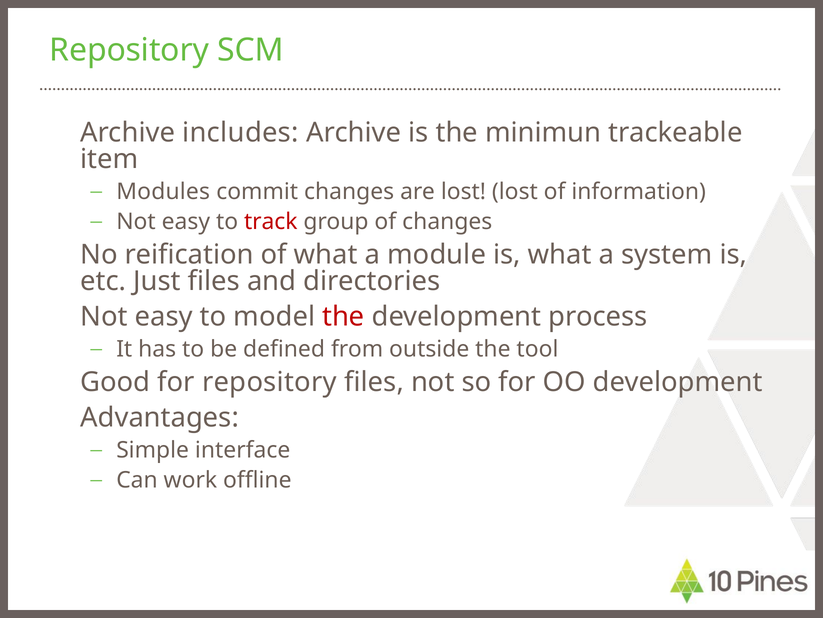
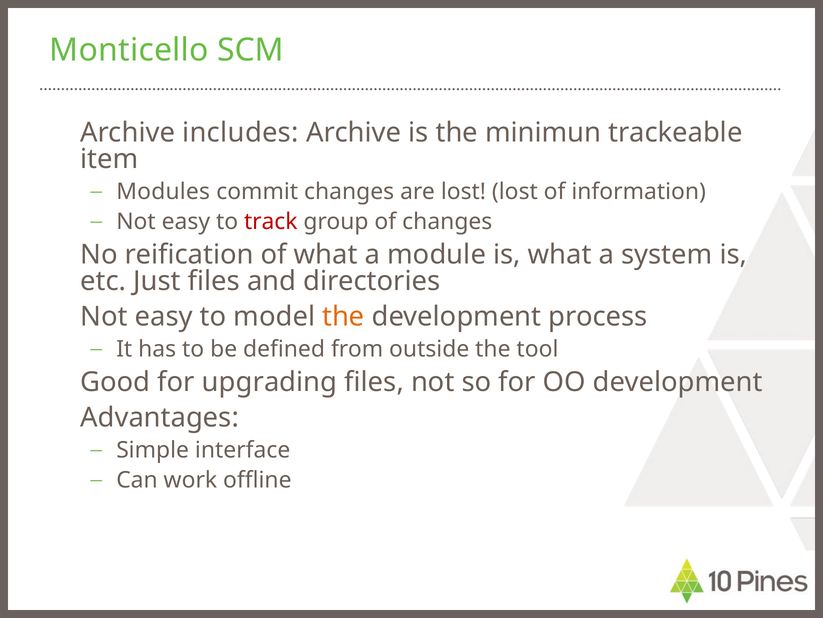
Repository at (129, 50): Repository -> Monticello
the at (343, 316) colour: red -> orange
for repository: repository -> upgrading
